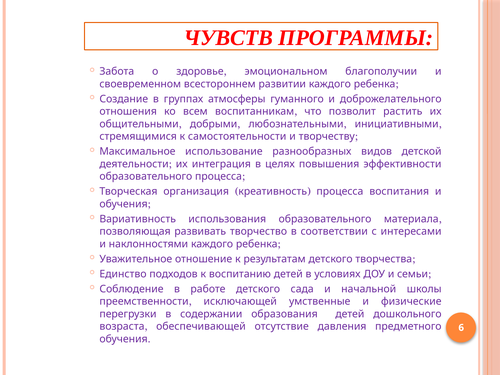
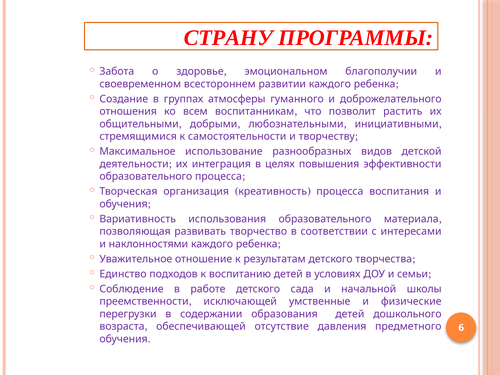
ЧУВСТВ: ЧУВСТВ -> СТРАНУ
